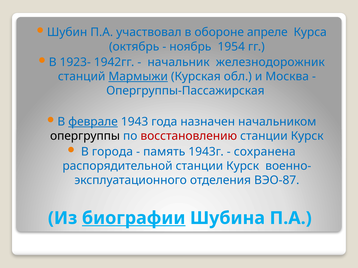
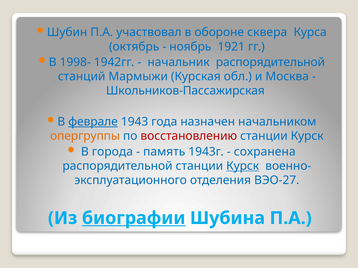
апреле: апреле -> сквера
1954: 1954 -> 1921
1923-: 1923- -> 1998-
начальник железнодорожник: железнодорожник -> распорядительной
Мармыжи underline: present -> none
Опергруппы‑Пассажирская: Опергруппы‑Пассажирская -> Школьников‑Пассажирская
опергруппы colour: black -> orange
Курск at (243, 166) underline: none -> present
ВЭО‑87: ВЭО‑87 -> ВЭО‑27
